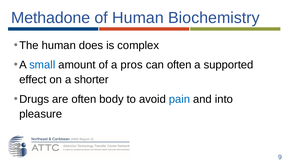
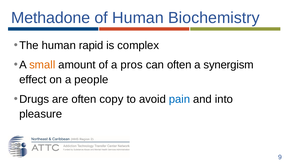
does: does -> rapid
small colour: blue -> orange
supported: supported -> synergism
shorter: shorter -> people
body: body -> copy
